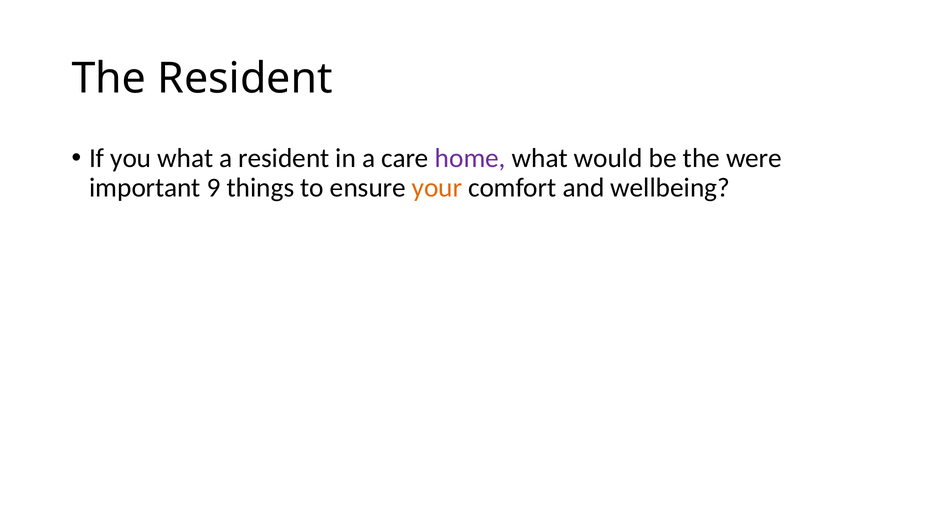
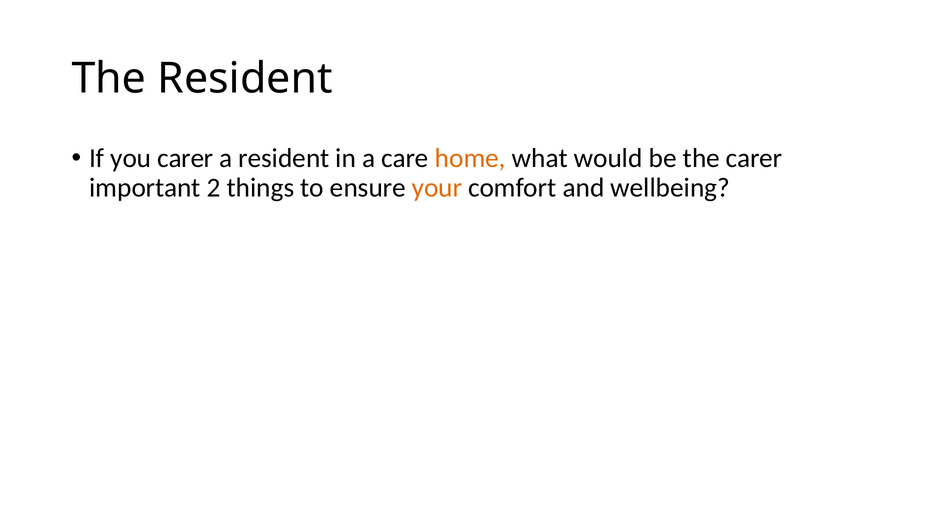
you what: what -> carer
home colour: purple -> orange
the were: were -> carer
9: 9 -> 2
